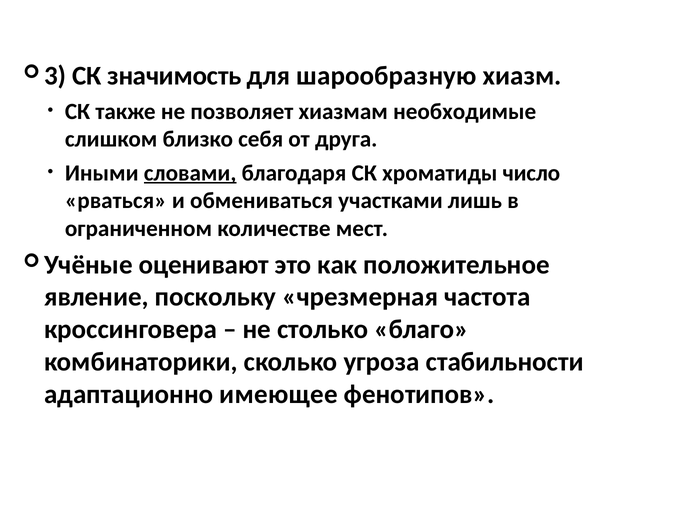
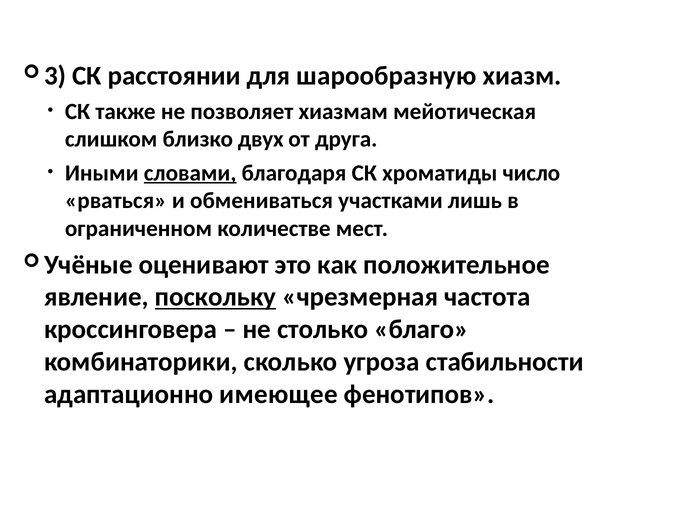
значимость: значимость -> расстоянии
необходимые: необходимые -> мейотическая
себя: себя -> двух
поскольку underline: none -> present
